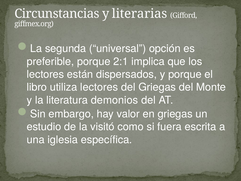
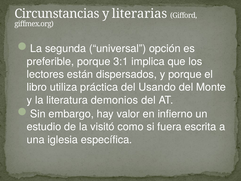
2:1: 2:1 -> 3:1
utiliza lectores: lectores -> práctica
del Griegas: Griegas -> Usando
en griegas: griegas -> infierno
